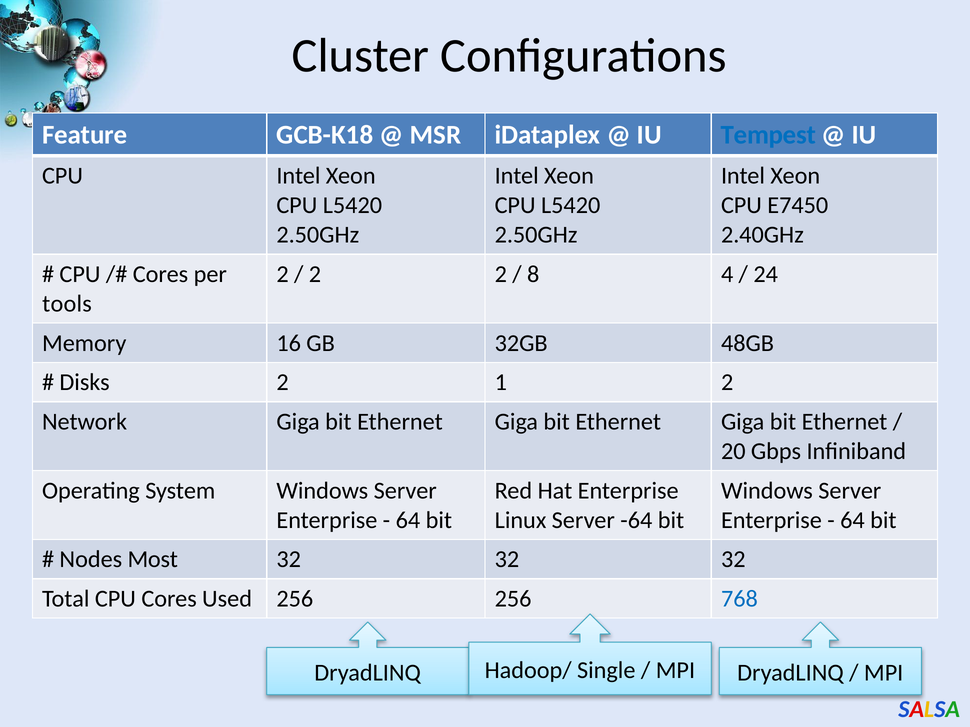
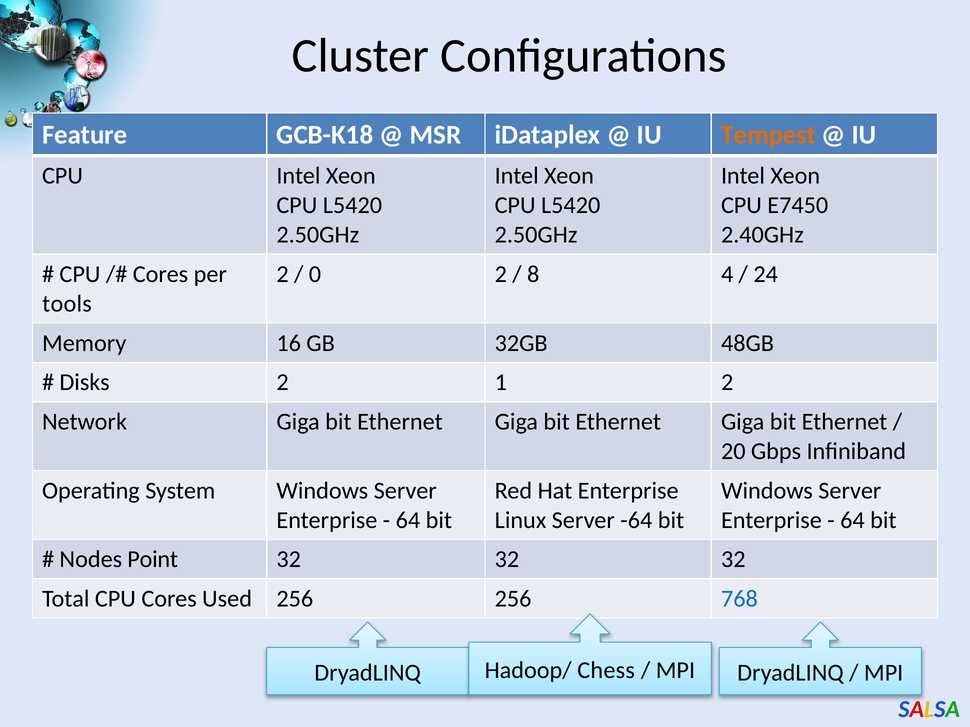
Tempest colour: blue -> orange
2 at (315, 274): 2 -> 0
Most: Most -> Point
Single: Single -> Chess
